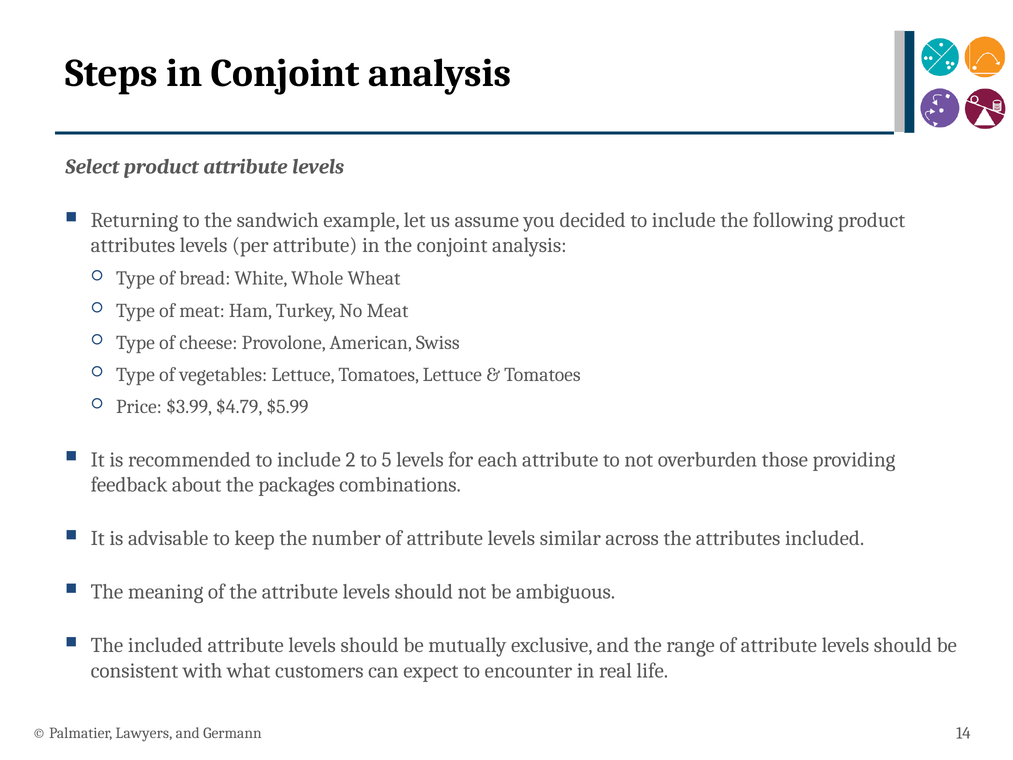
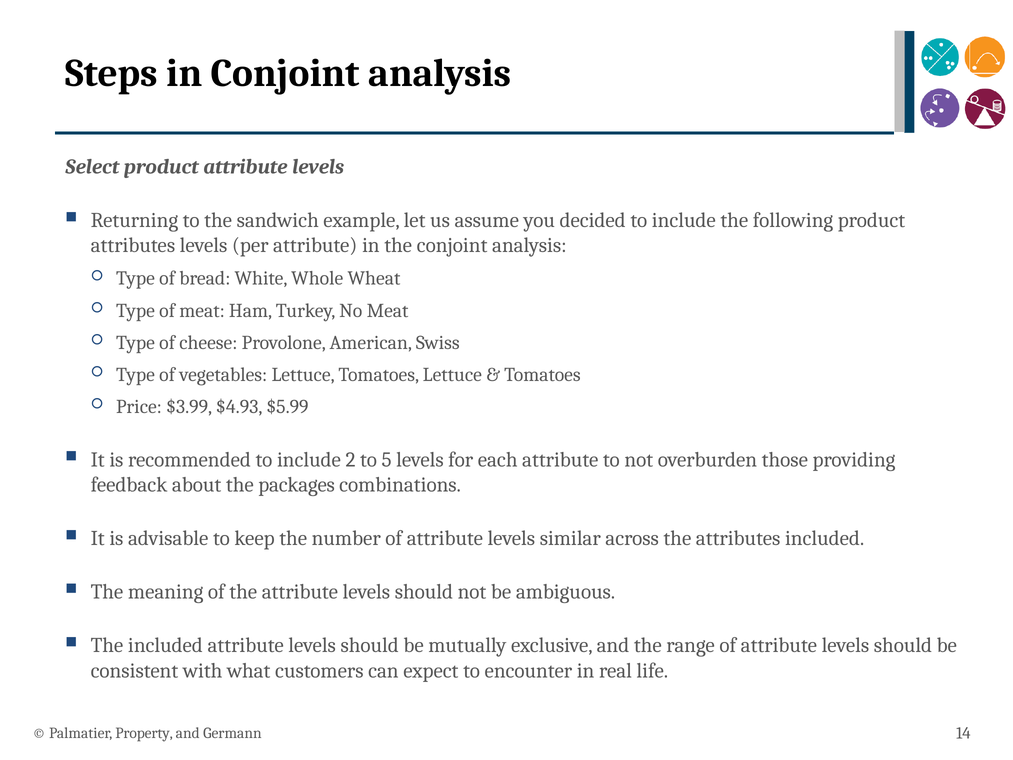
$4.79: $4.79 -> $4.93
Lawyers: Lawyers -> Property
